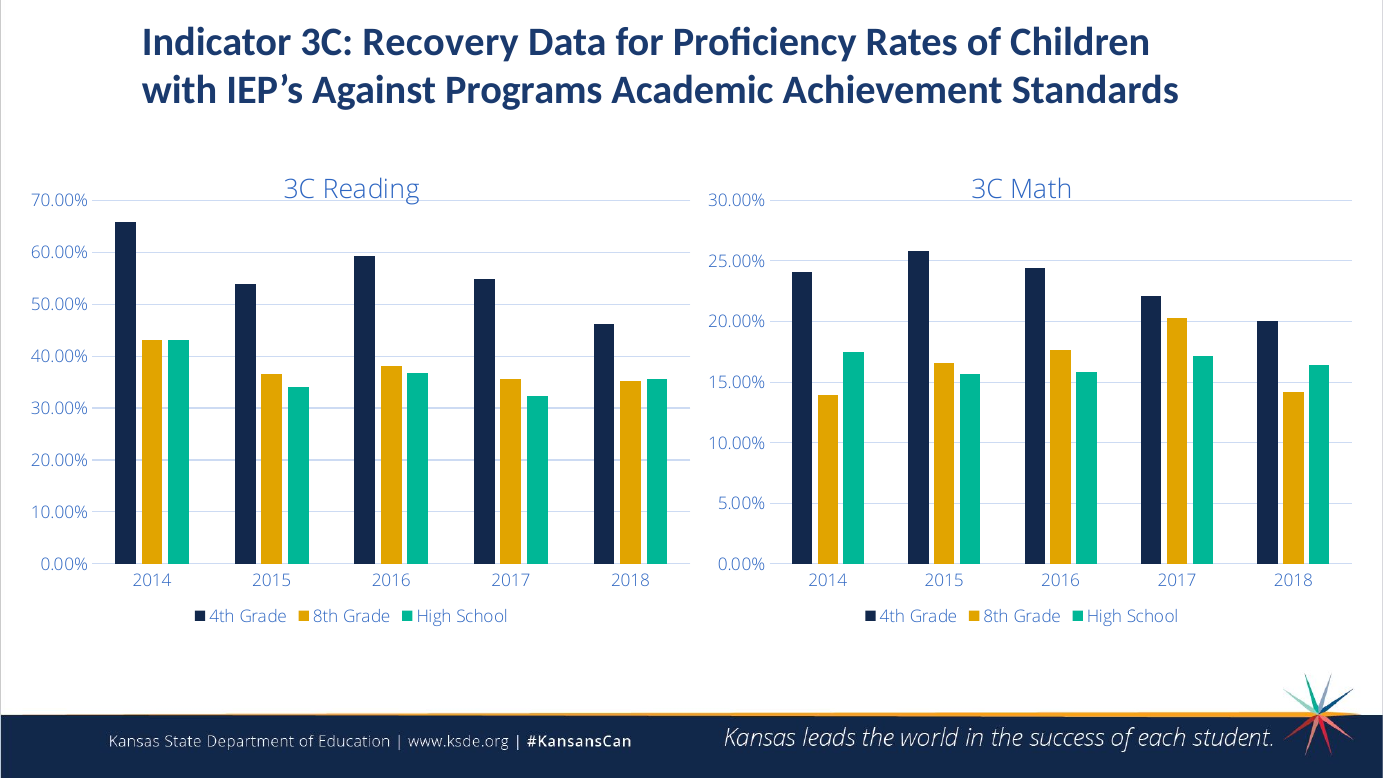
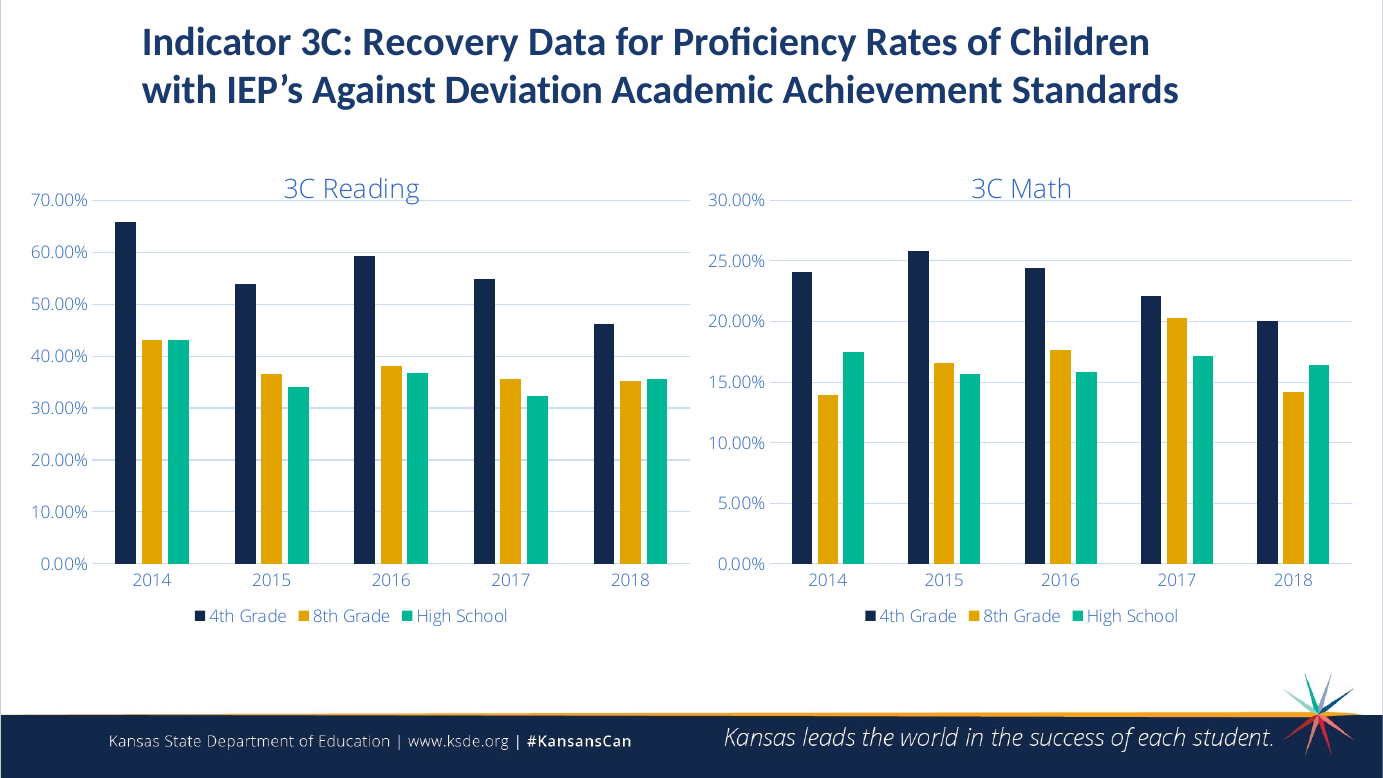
Programs: Programs -> Deviation
